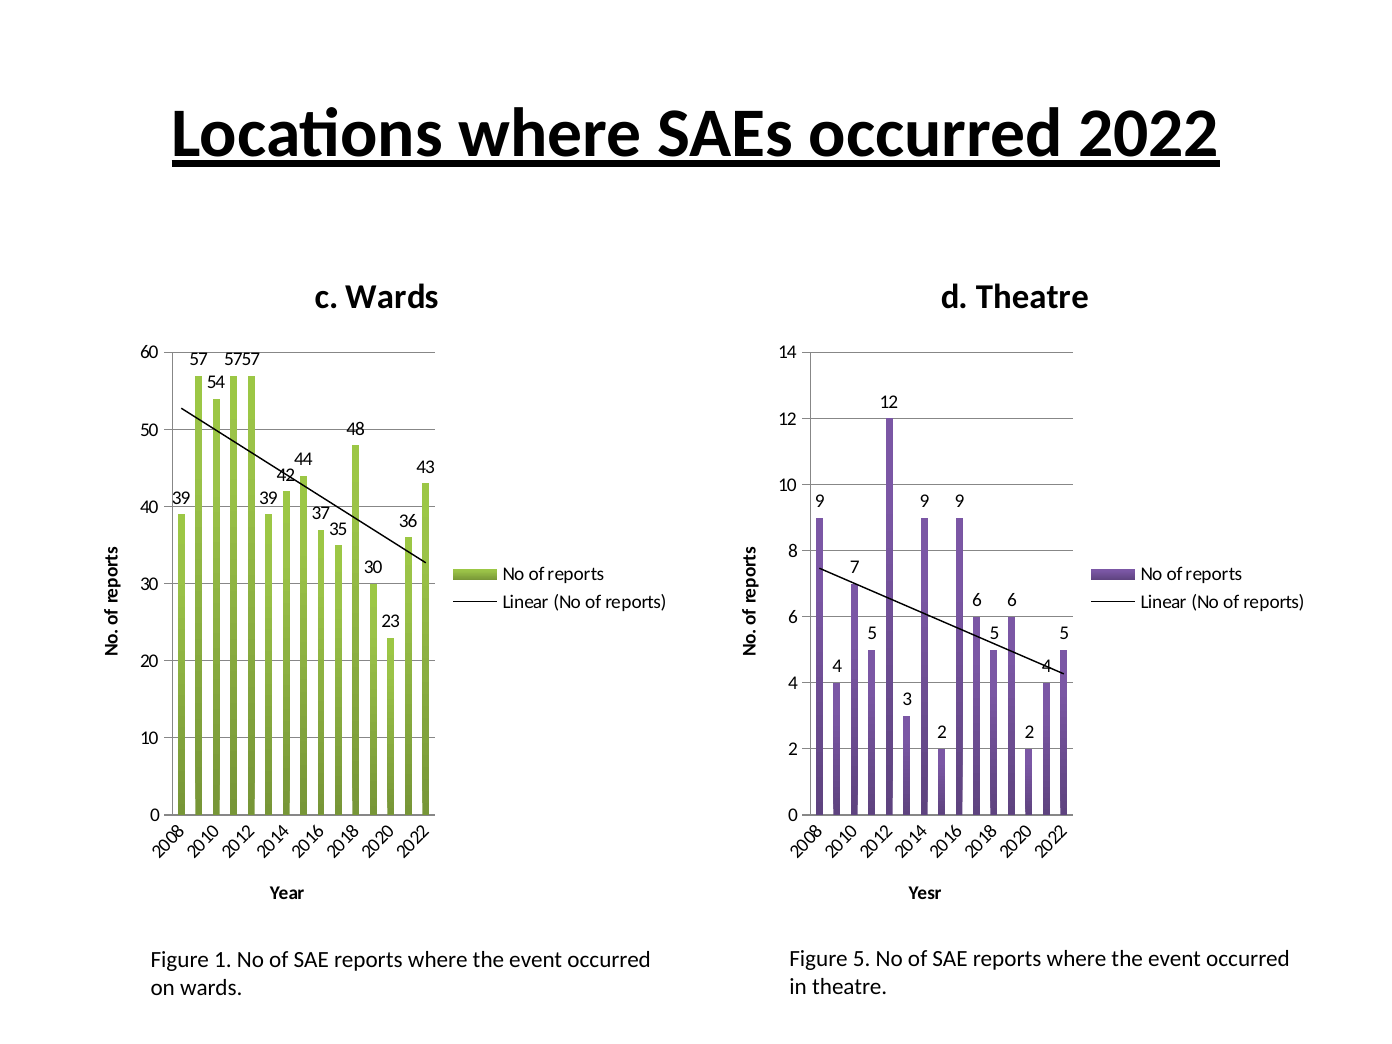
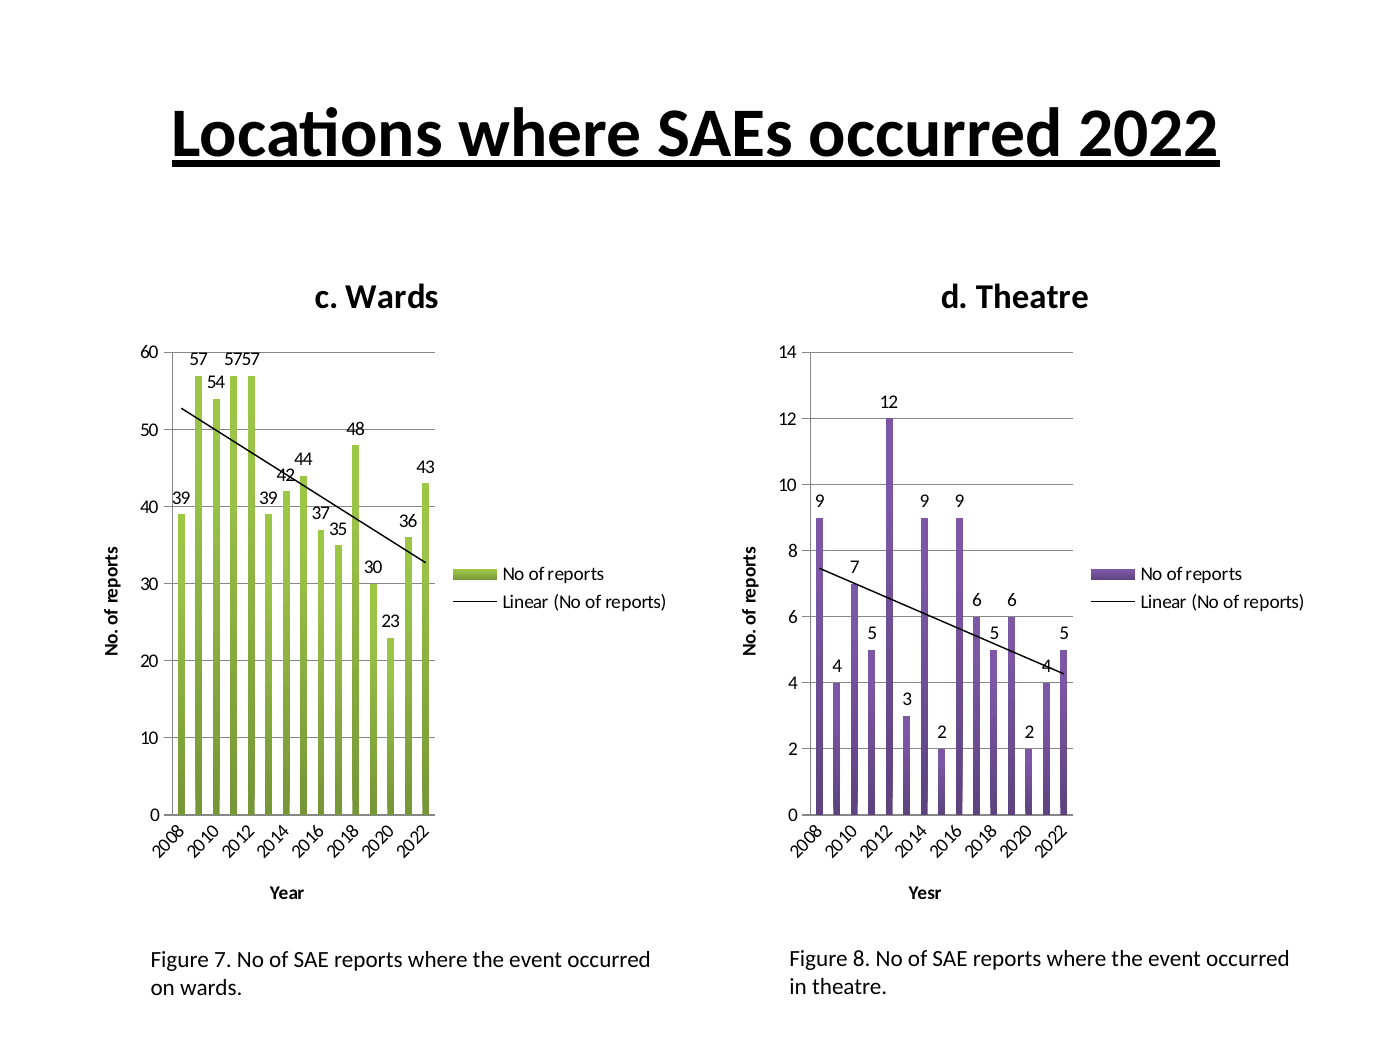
Figure 5: 5 -> 8
Figure 1: 1 -> 7
